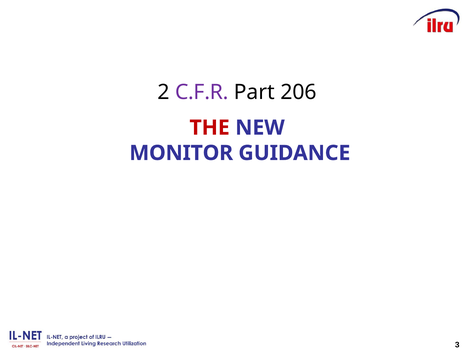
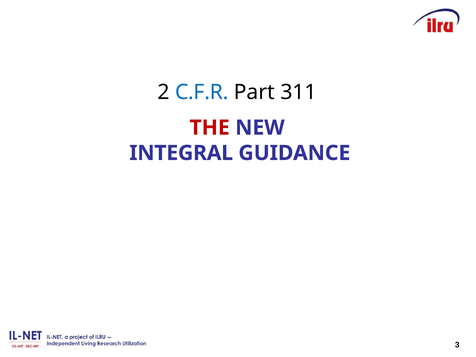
C.F.R colour: purple -> blue
206: 206 -> 311
MONITOR: MONITOR -> INTEGRAL
